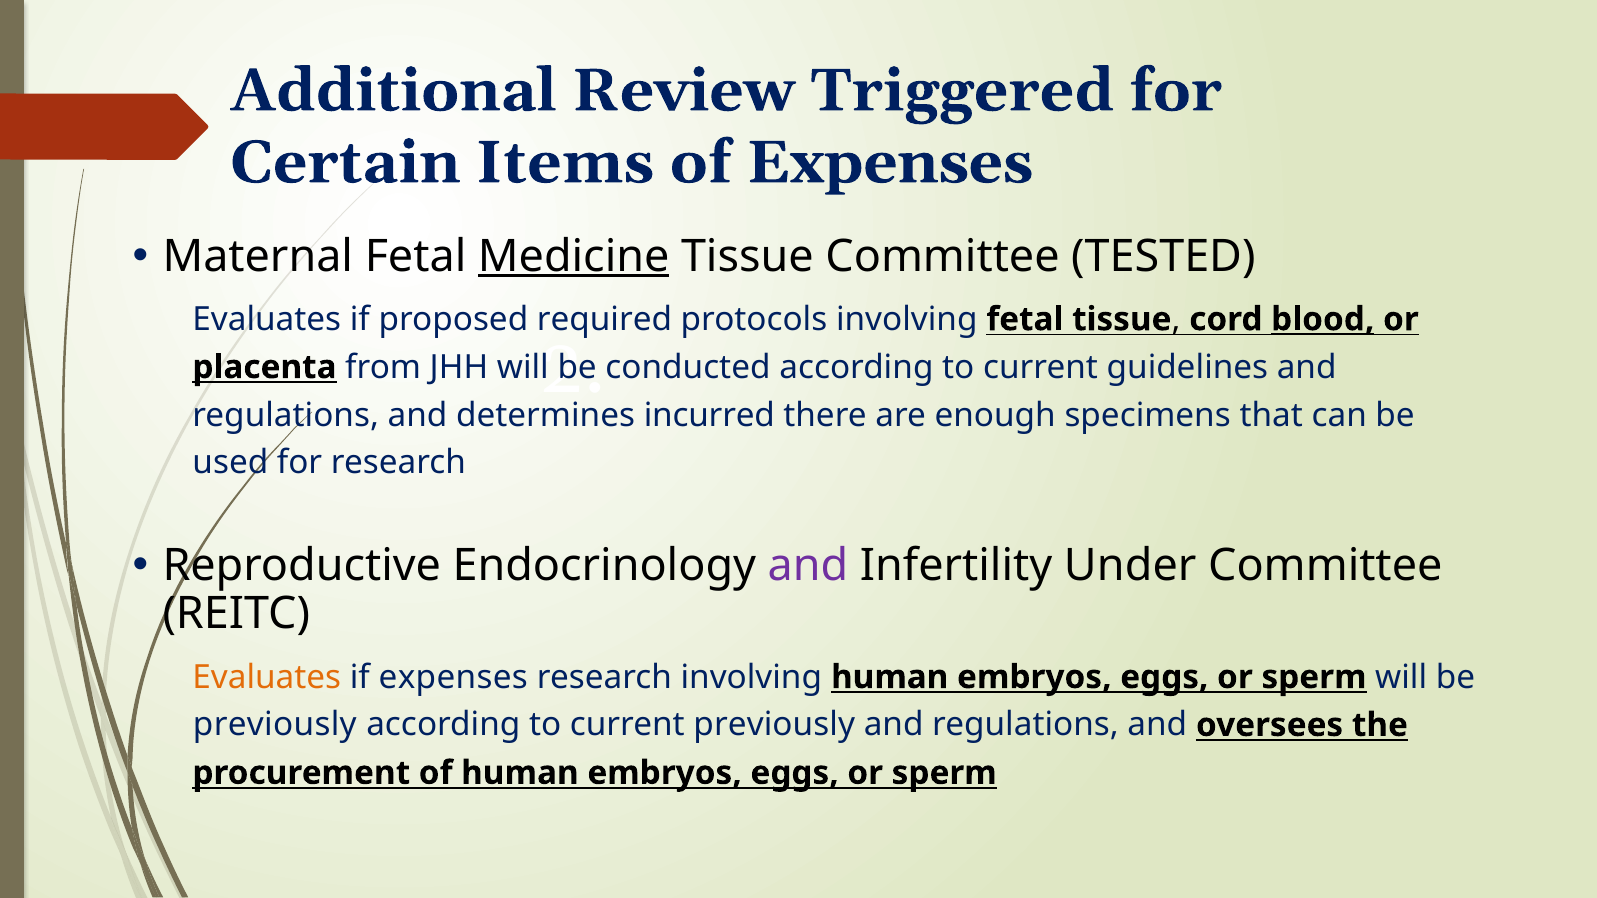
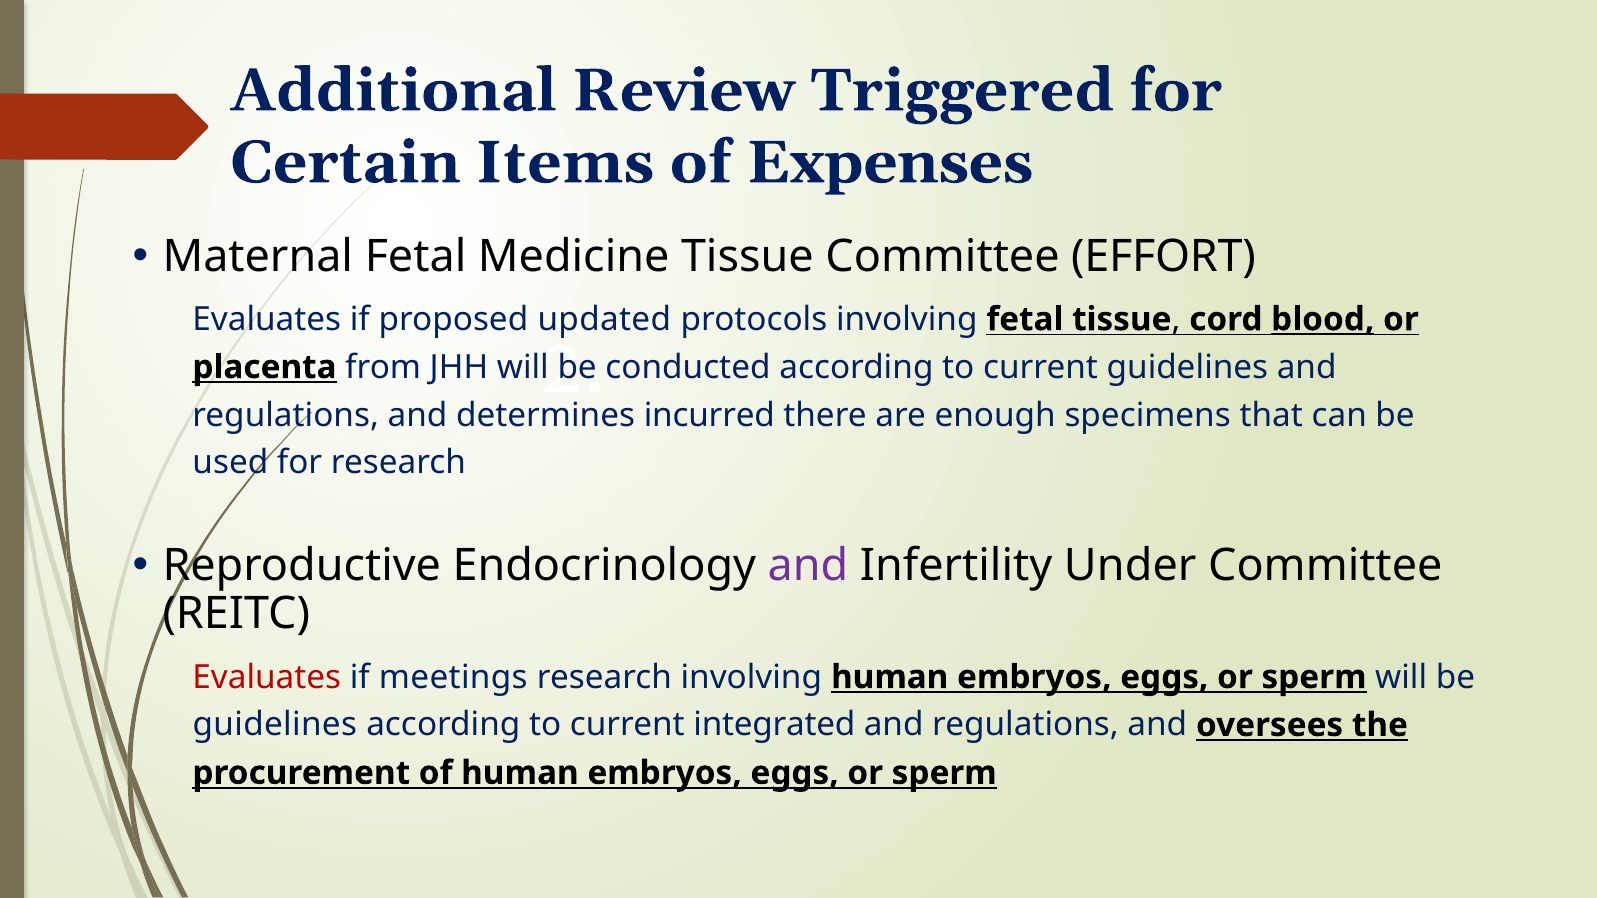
Medicine underline: present -> none
TESTED: TESTED -> EFFORT
required: required -> updated
Evaluates at (267, 677) colour: orange -> red
if expenses: expenses -> meetings
previously at (275, 725): previously -> guidelines
current previously: previously -> integrated
